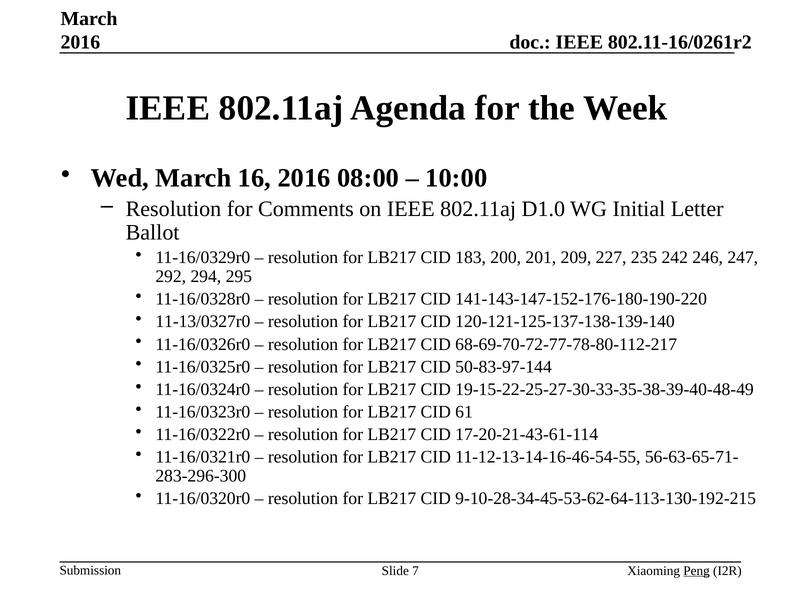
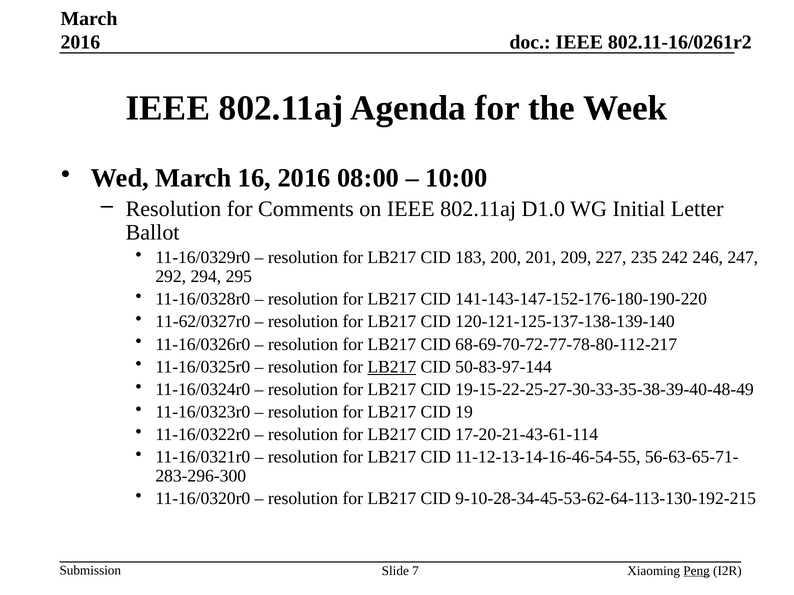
11-13/0327r0: 11-13/0327r0 -> 11-62/0327r0
LB217 at (392, 367) underline: none -> present
61: 61 -> 19
